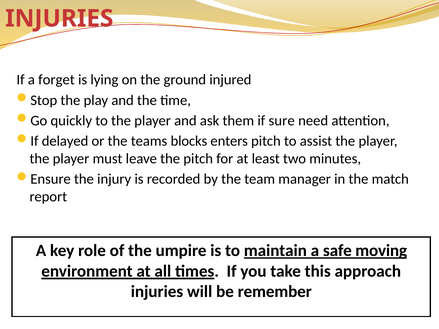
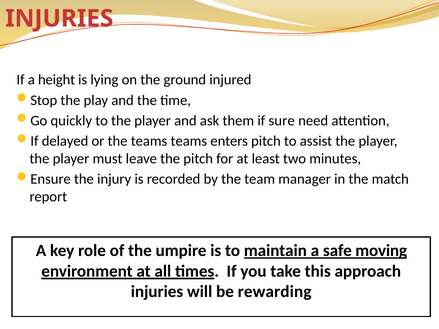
forget: forget -> height
teams blocks: blocks -> teams
remember: remember -> rewarding
